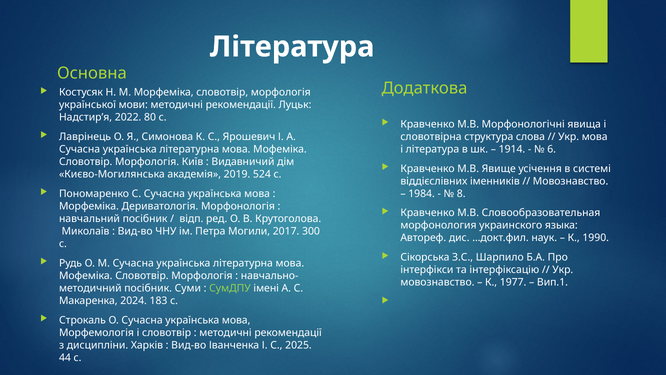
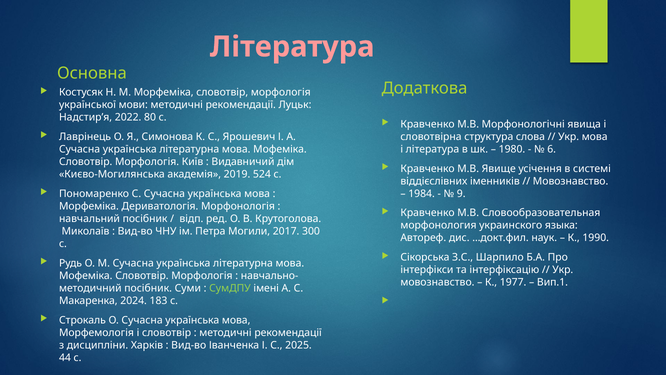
Література at (292, 47) colour: white -> pink
1914: 1914 -> 1980
8: 8 -> 9
